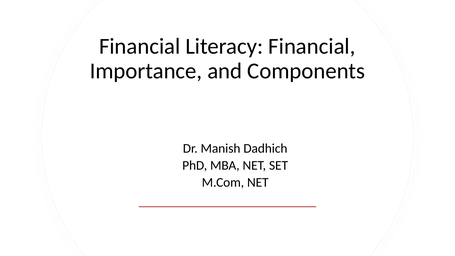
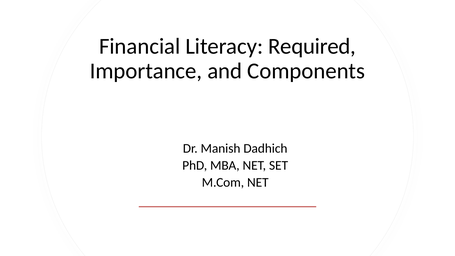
Literacy Financial: Financial -> Required
